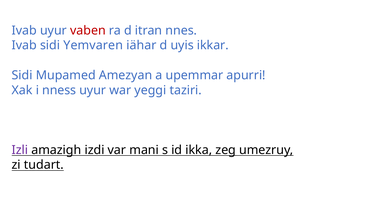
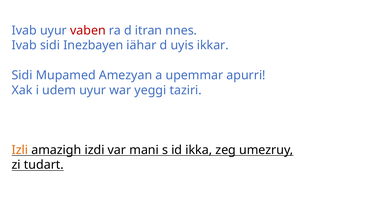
Yemvaren: Yemvaren -> Inezbayen
nness: nness -> udem
Izli colour: purple -> orange
